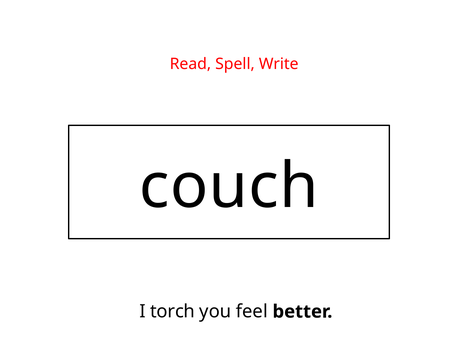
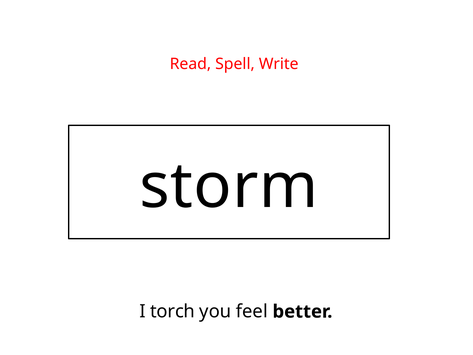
couch: couch -> storm
